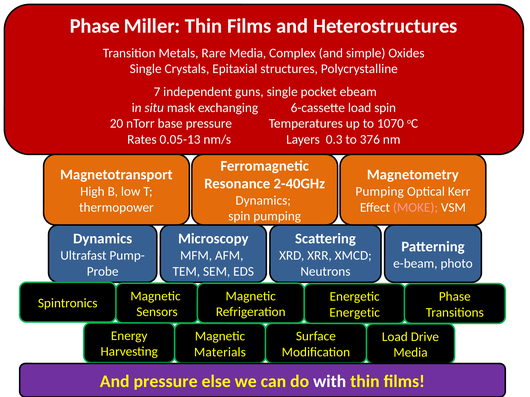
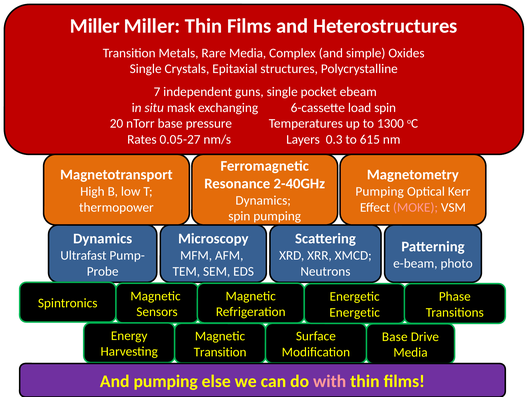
Phase at (95, 26): Phase -> Miller
1070: 1070 -> 1300
0.05-13: 0.05-13 -> 0.05-27
376: 376 -> 615
Load at (395, 337): Load -> Base
Materials at (220, 353): Materials -> Transition
And pressure: pressure -> pumping
with colour: white -> pink
